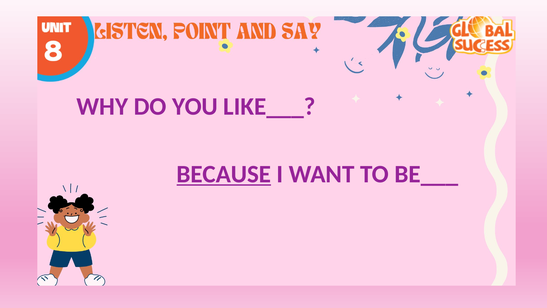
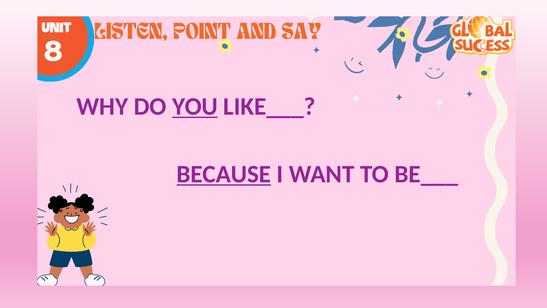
YOU underline: none -> present
